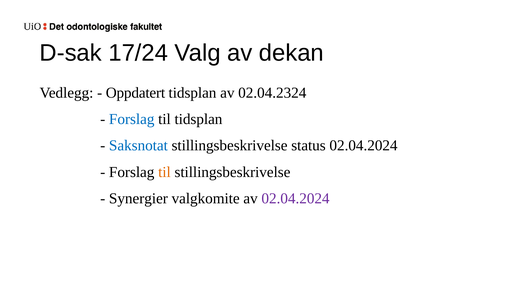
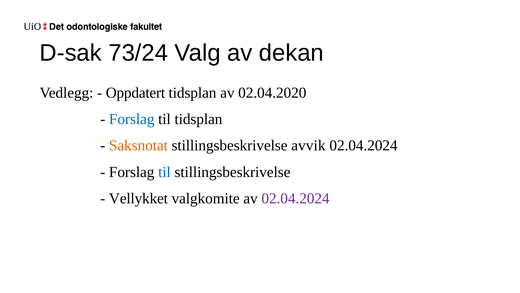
17/24: 17/24 -> 73/24
02.04.2324: 02.04.2324 -> 02.04.2020
Saksnotat colour: blue -> orange
status: status -> avvik
til at (164, 172) colour: orange -> blue
Synergier: Synergier -> Vellykket
